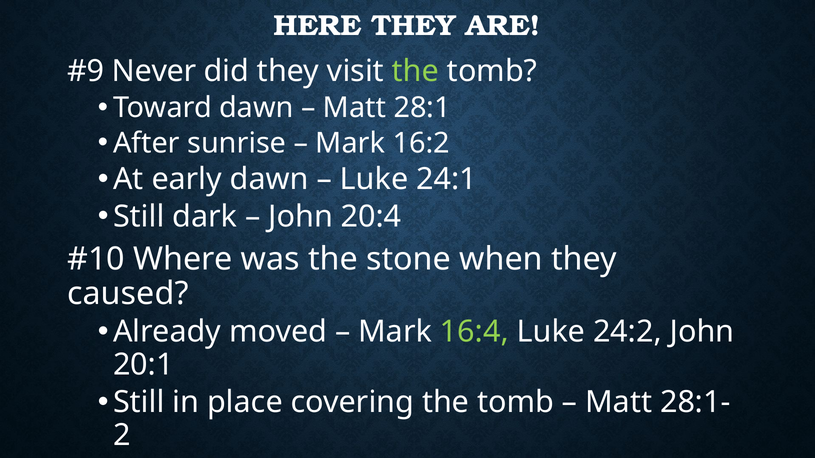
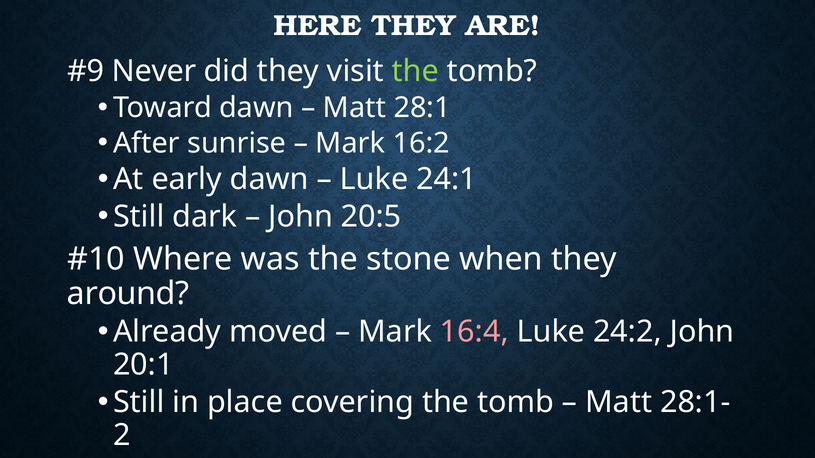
20:4: 20:4 -> 20:5
caused: caused -> around
16:4 colour: light green -> pink
